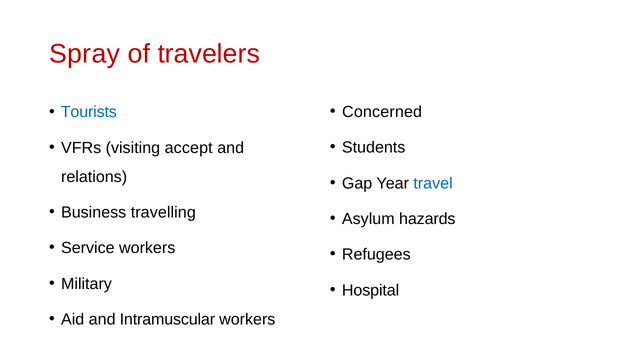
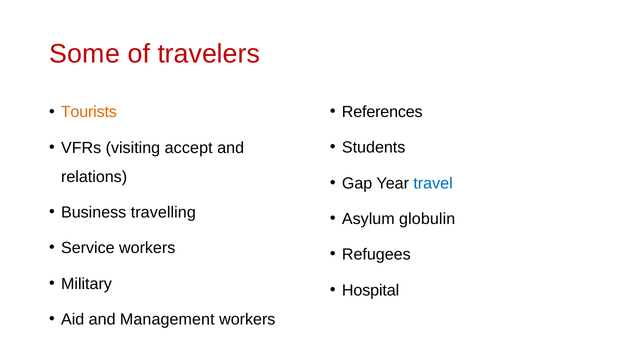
Spray: Spray -> Some
Concerned: Concerned -> References
Tourists colour: blue -> orange
hazards: hazards -> globulin
Intramuscular: Intramuscular -> Management
